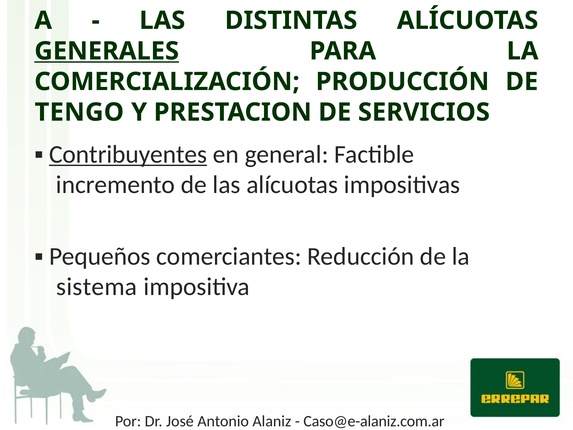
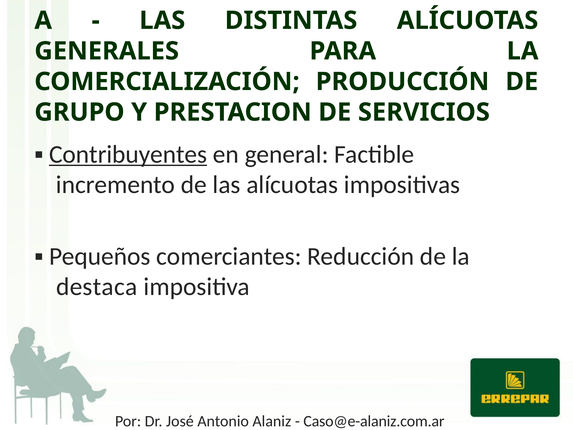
GENERALES underline: present -> none
TENGO: TENGO -> GRUPO
sistema: sistema -> destaca
